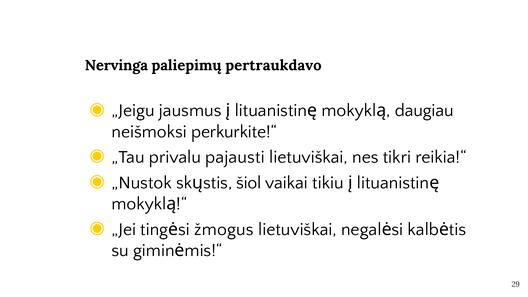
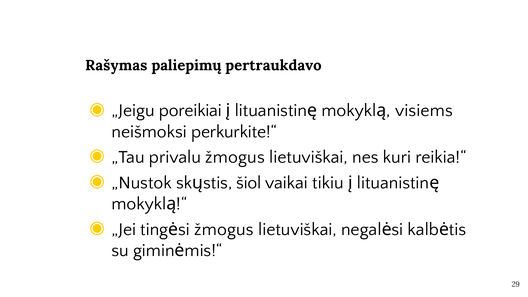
Nervinga: Nervinga -> Rašymas
jausmus: jausmus -> poreikiai
daugiau: daugiau -> visiems
privalu pajausti: pajausti -> žmogus
tikri: tikri -> kuri
